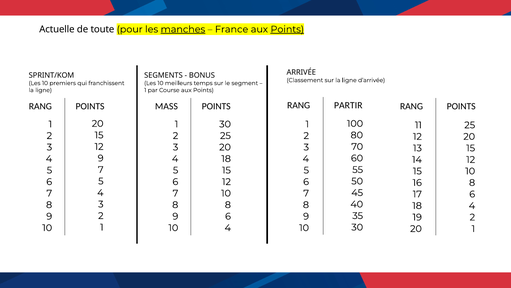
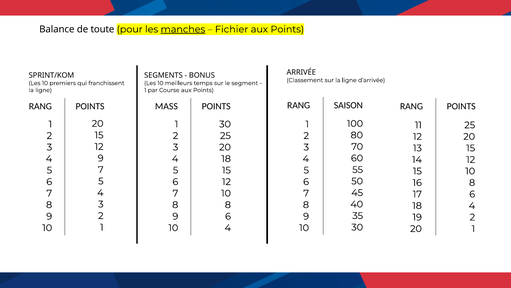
Actuelle: Actuelle -> Balance
France: France -> Fichier
Points at (287, 29) underline: present -> none
PARTIR: PARTIR -> SAISON
